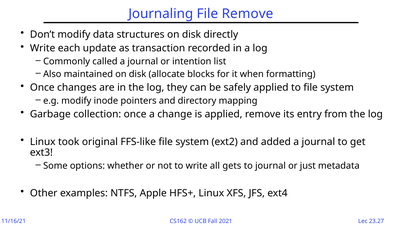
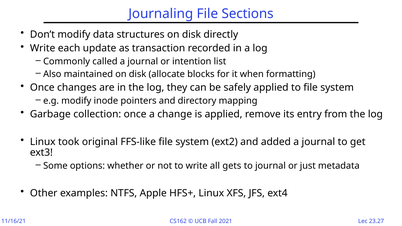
File Remove: Remove -> Sections
